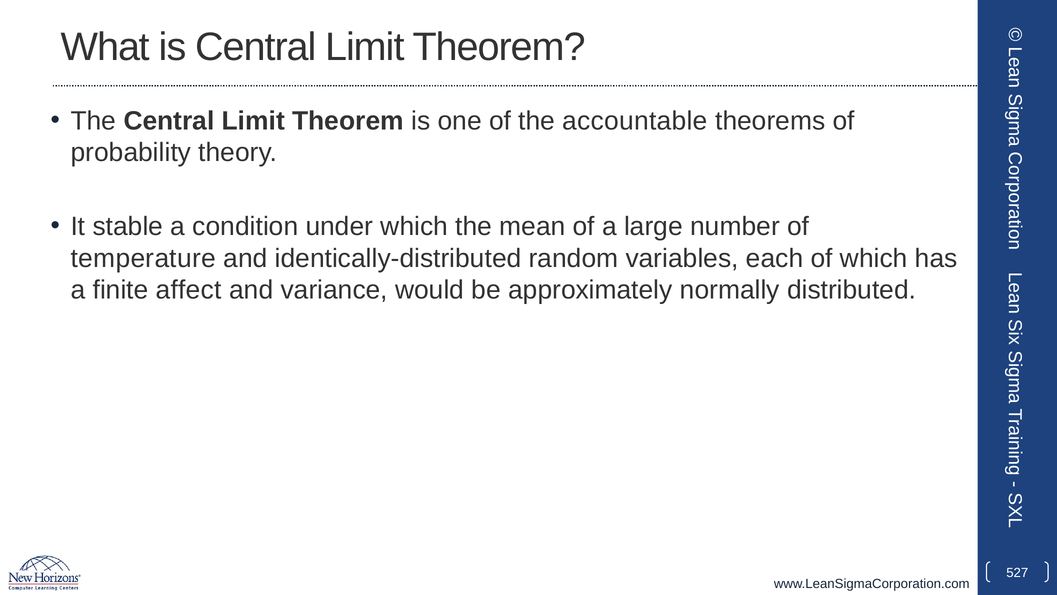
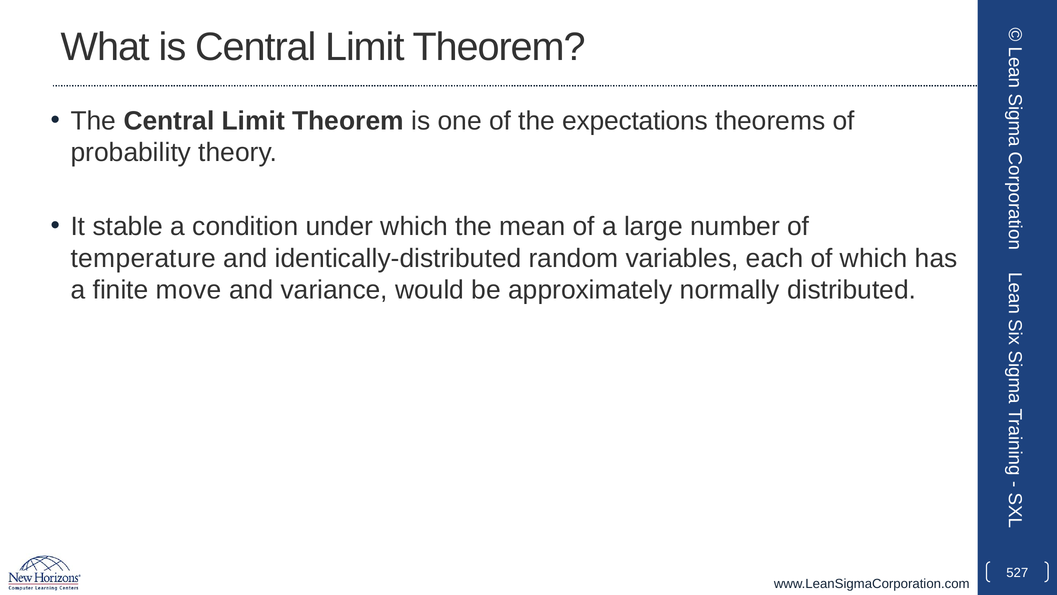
accountable: accountable -> expectations
affect: affect -> move
